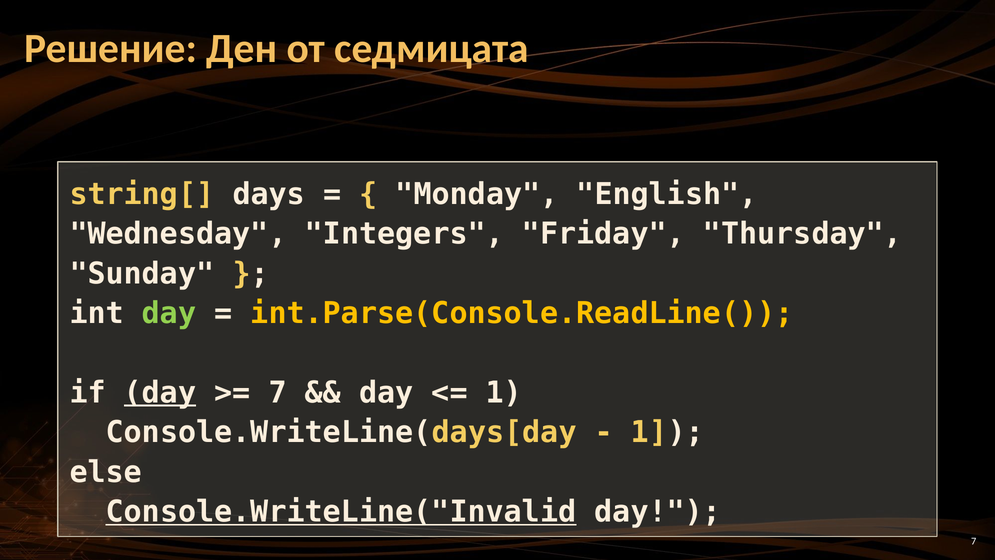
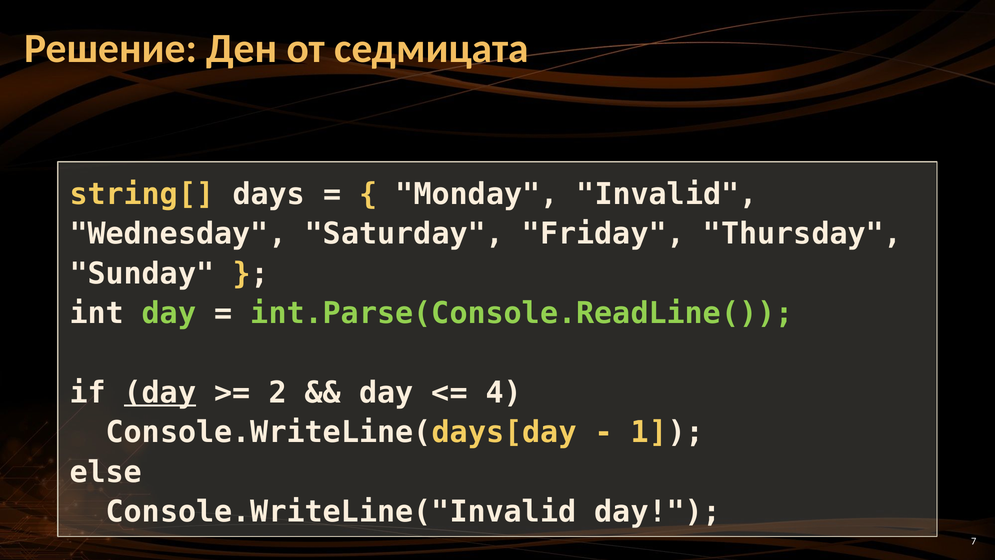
English: English -> Invalid
Integers: Integers -> Saturday
int.Parse(Console.ReadLine( colour: yellow -> light green
7 at (278, 393): 7 -> 2
1 at (504, 393): 1 -> 4
Console.WriteLine("Invalid underline: present -> none
